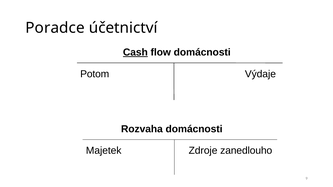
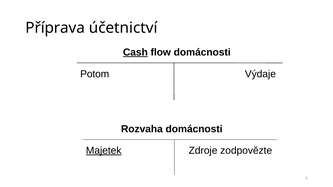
Poradce: Poradce -> Příprava
Majetek underline: none -> present
zanedlouho: zanedlouho -> zodpovězte
